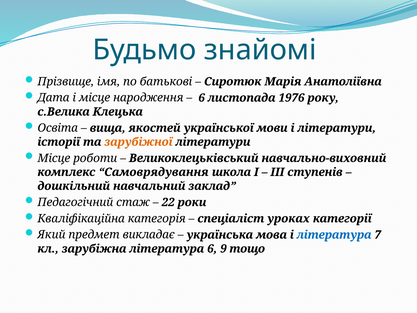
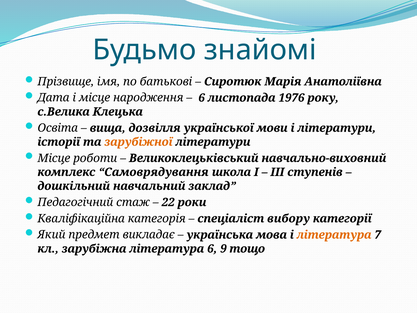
якостей: якостей -> дозвілля
уроках: уроках -> вибору
література at (334, 235) colour: blue -> orange
